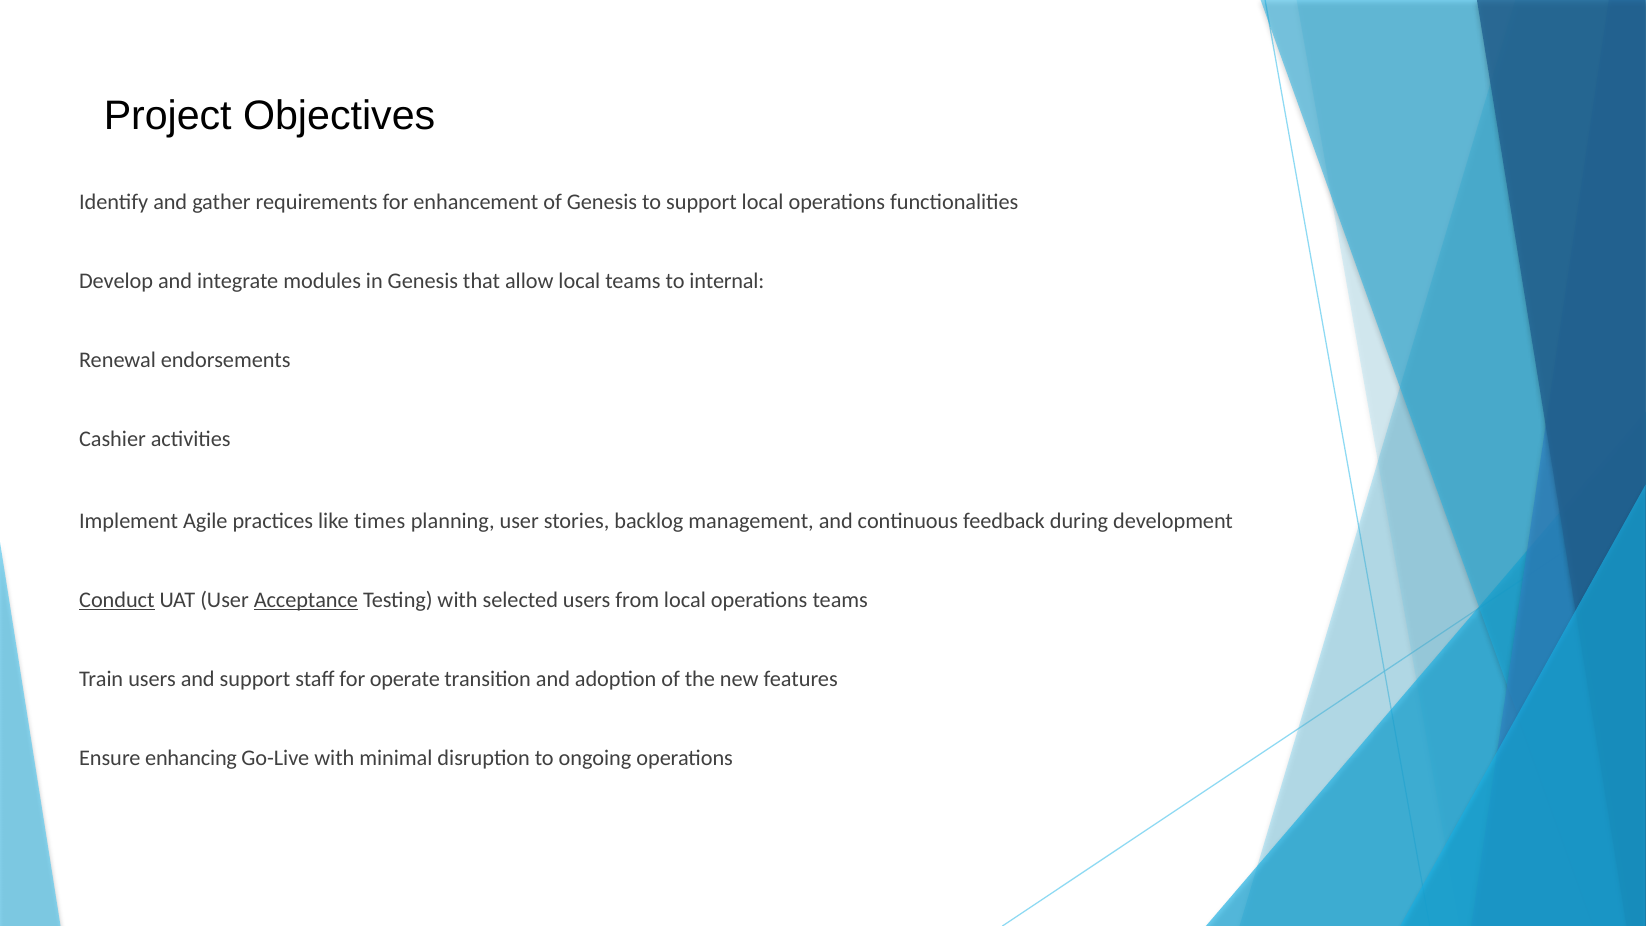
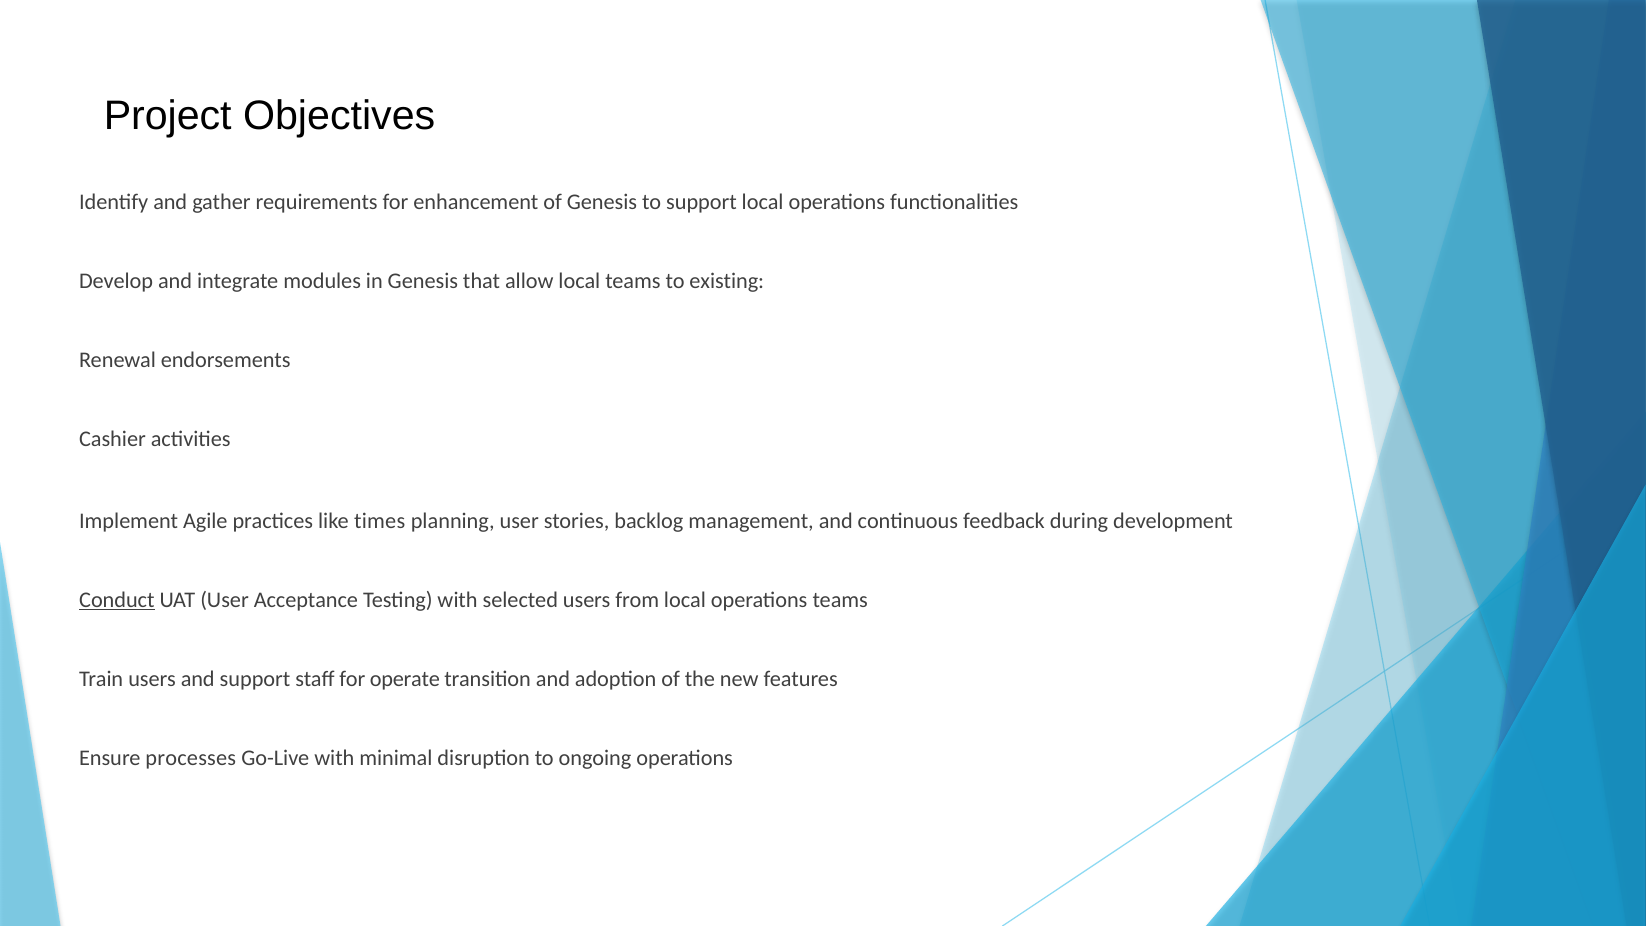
internal: internal -> existing
Acceptance underline: present -> none
enhancing: enhancing -> processes
